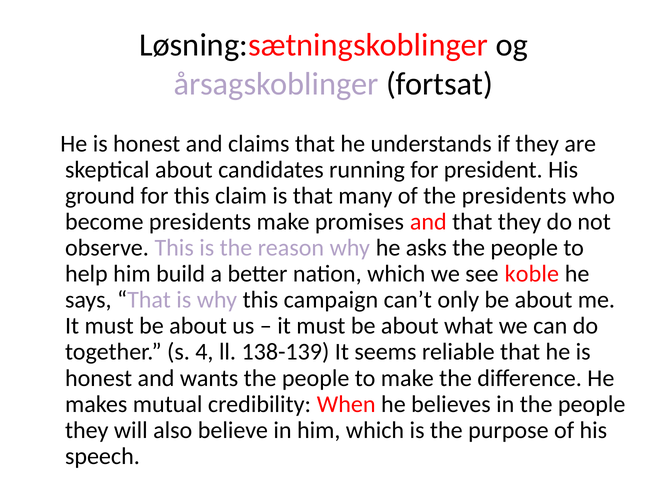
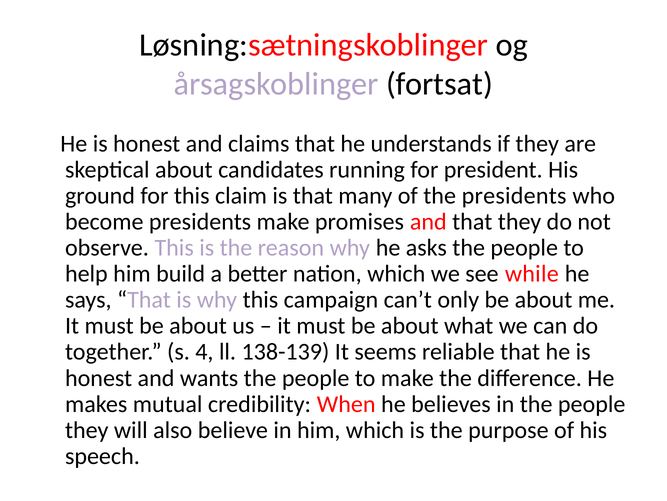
koble: koble -> while
